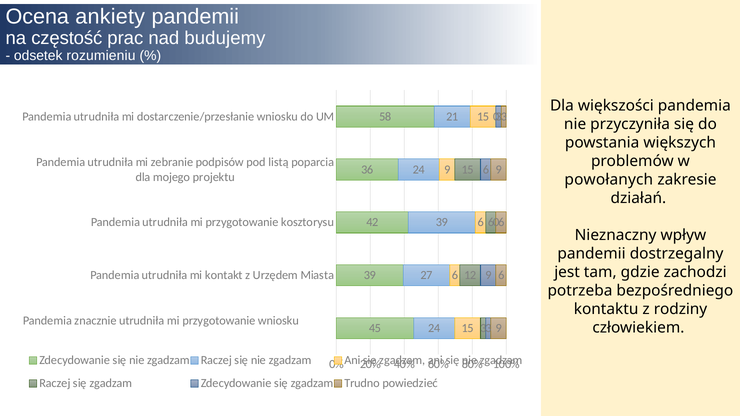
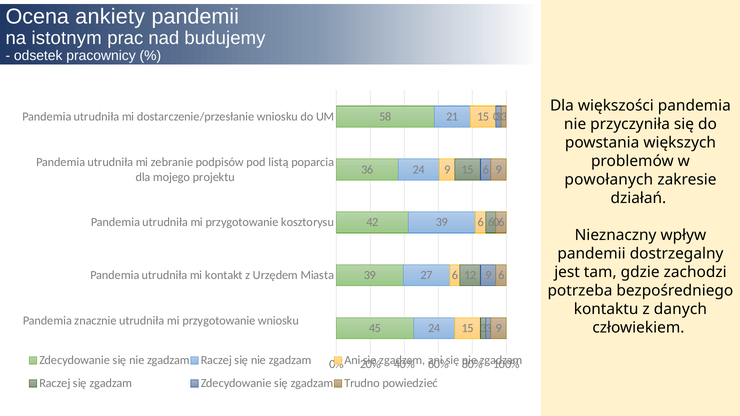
częstość: częstość -> istotnym
rozumieniu: rozumieniu -> pracownicy
rodziny: rodziny -> danych
